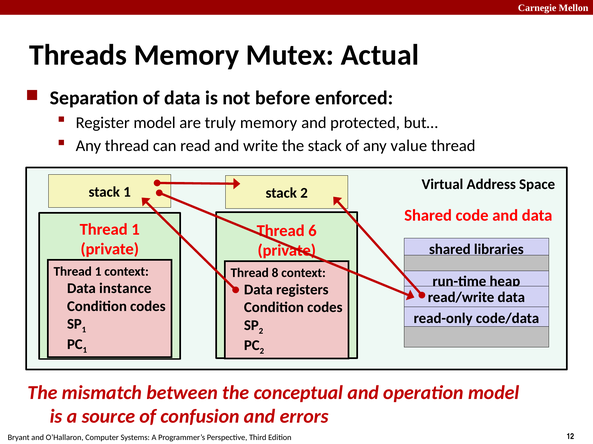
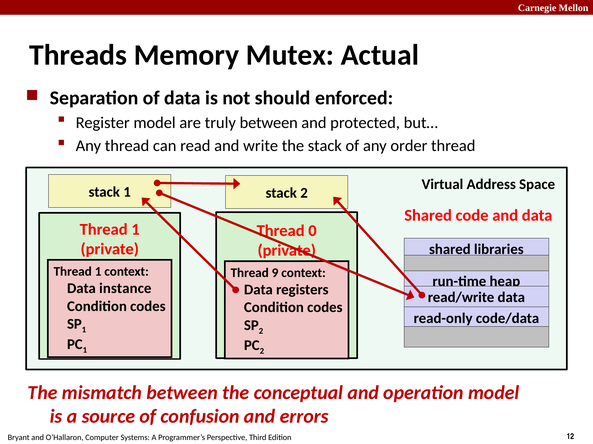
before: before -> should
truly memory: memory -> between
value: value -> order
6: 6 -> 0
8: 8 -> 9
